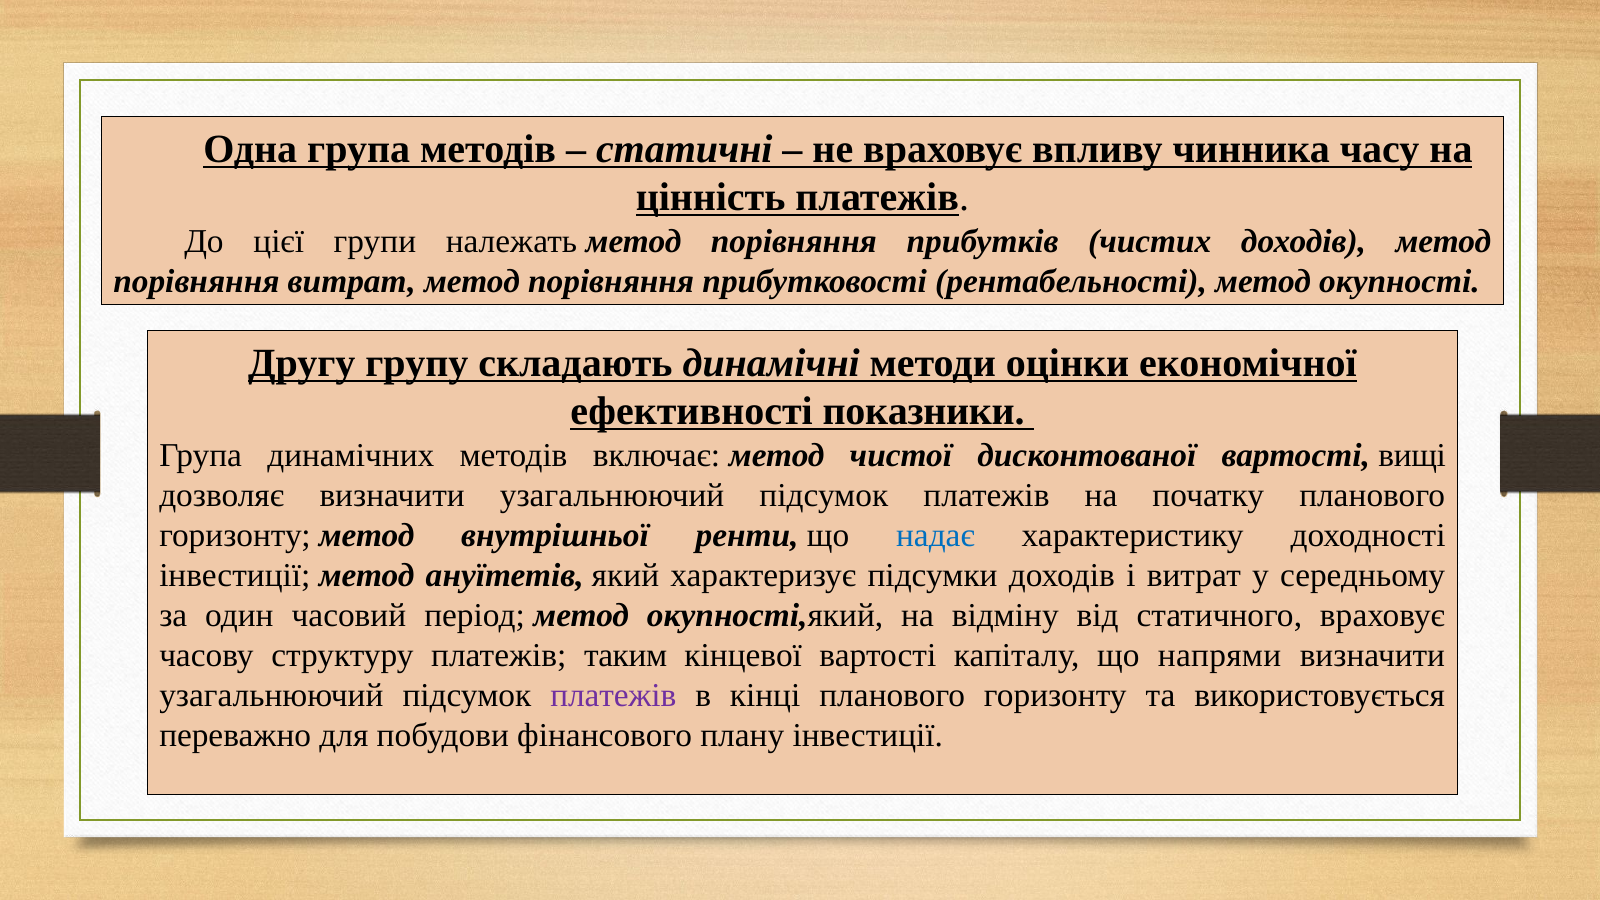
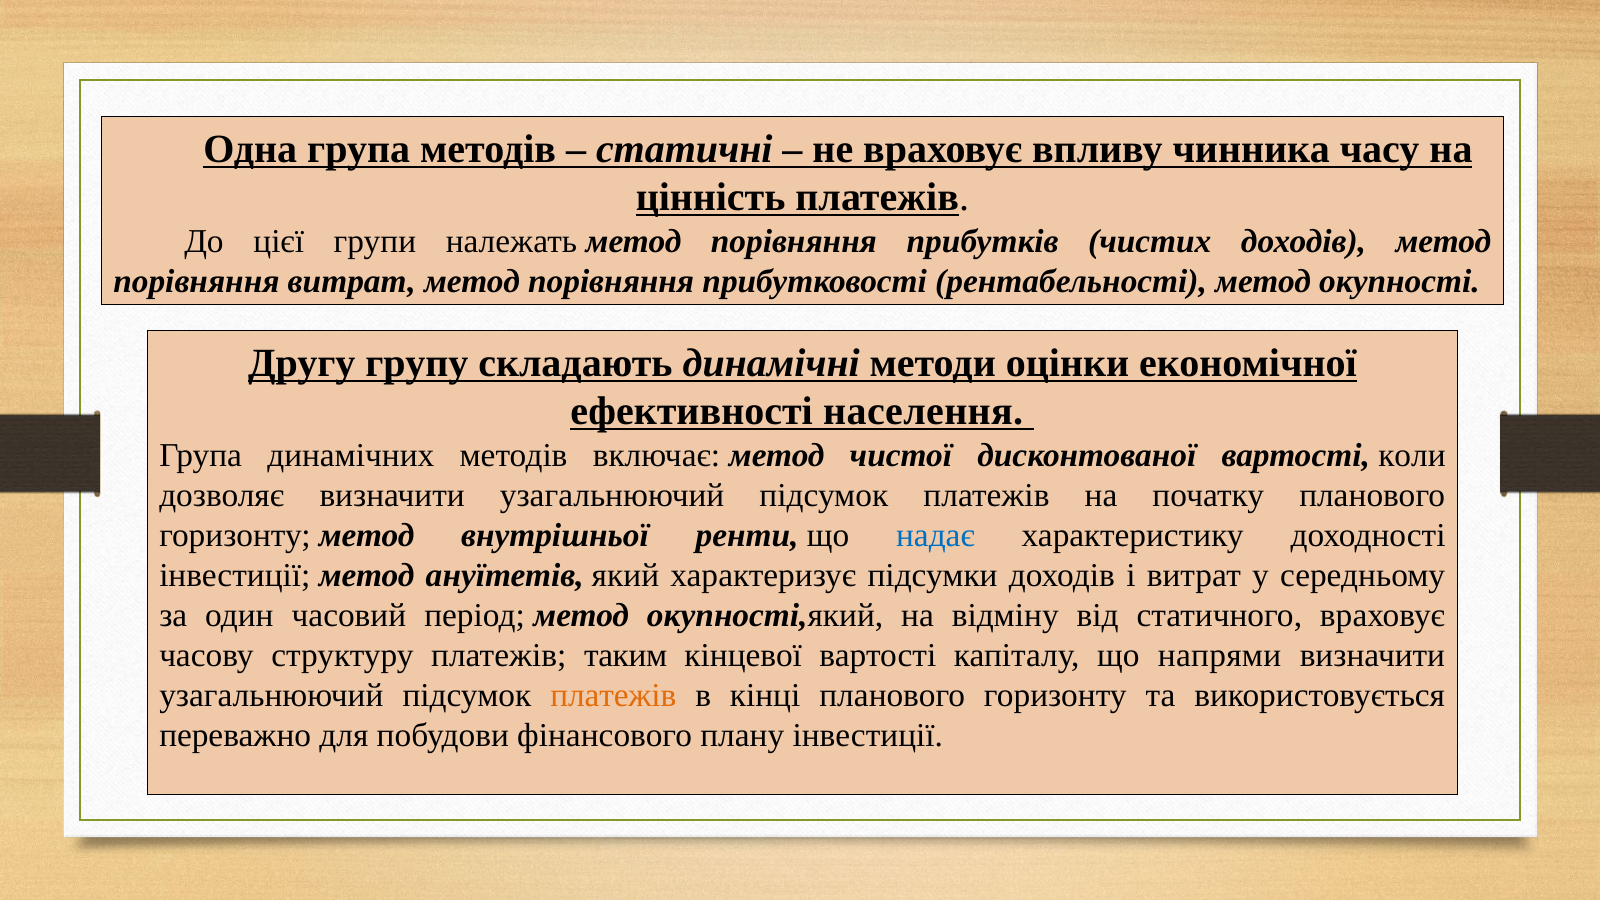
показники: показники -> населення
вищі: вищі -> коли
платежів at (613, 695) colour: purple -> orange
